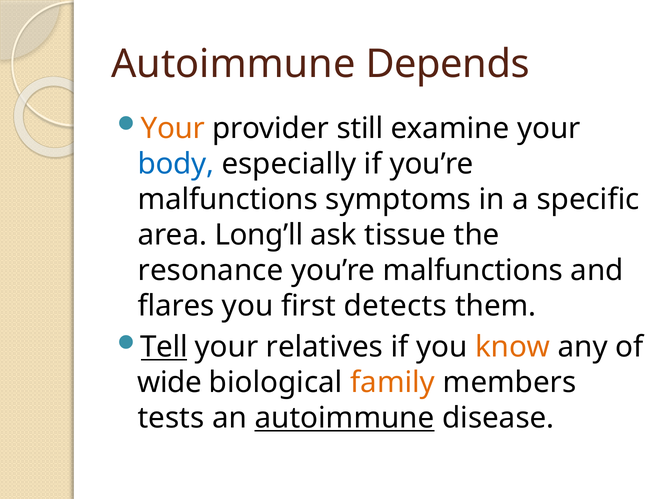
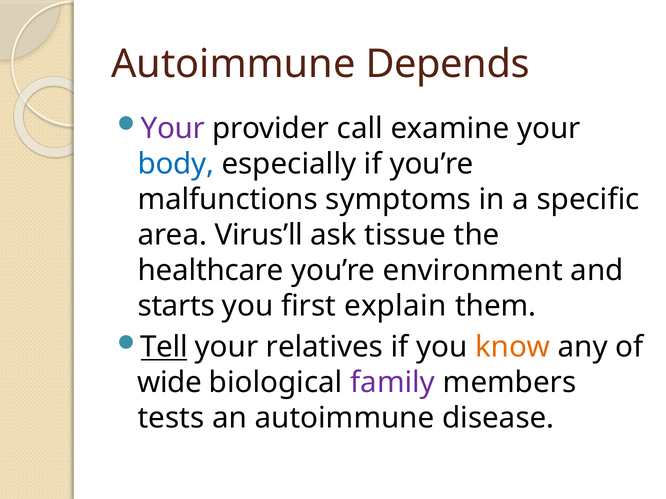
Your at (173, 129) colour: orange -> purple
still: still -> call
Long’ll: Long’ll -> Virus’ll
resonance: resonance -> healthcare
malfunctions at (473, 271): malfunctions -> environment
flares: flares -> starts
detects: detects -> explain
family colour: orange -> purple
autoimmune at (345, 418) underline: present -> none
